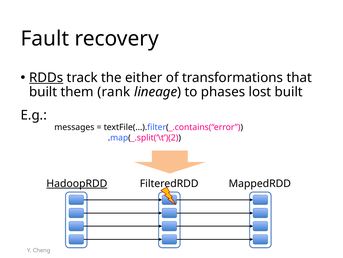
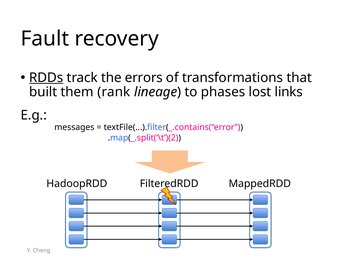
either: either -> errors
lost built: built -> links
HadoopRDD at (77, 183) underline: present -> none
